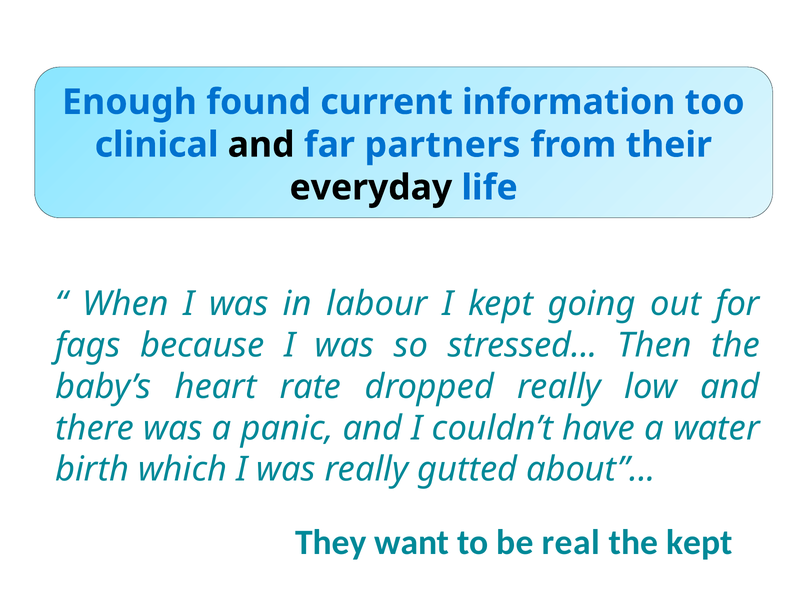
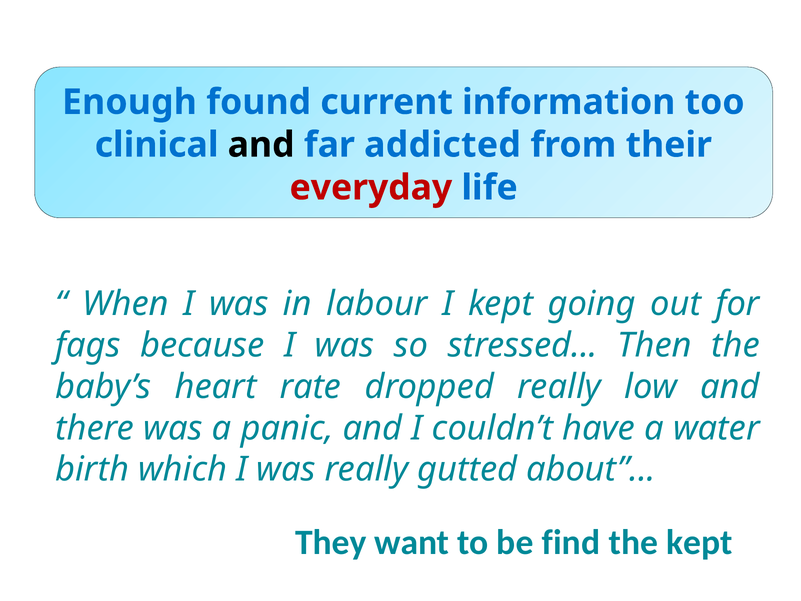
partners: partners -> addicted
everyday colour: black -> red
real: real -> find
